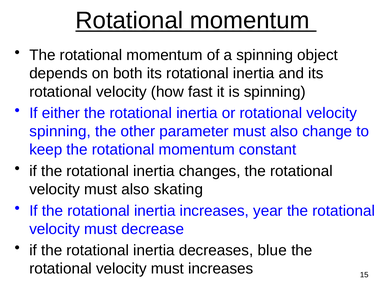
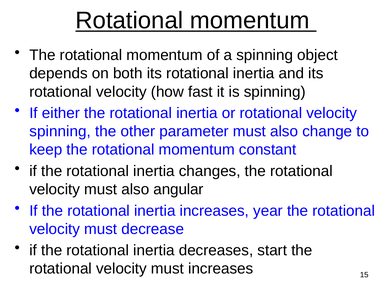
skating: skating -> angular
blue: blue -> start
